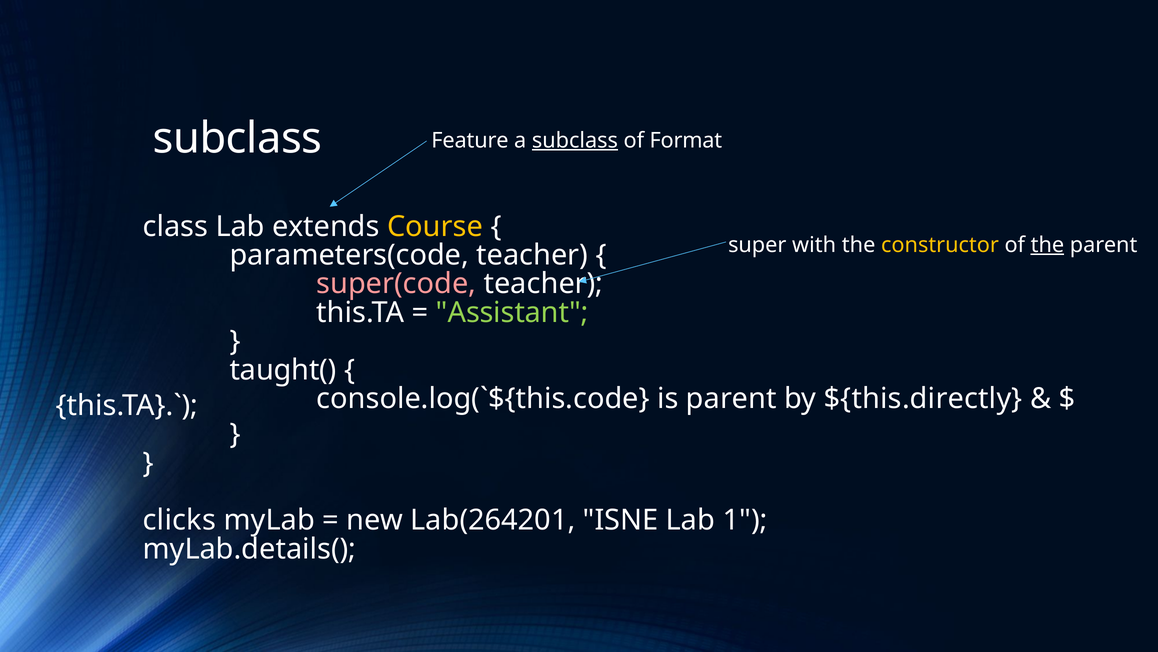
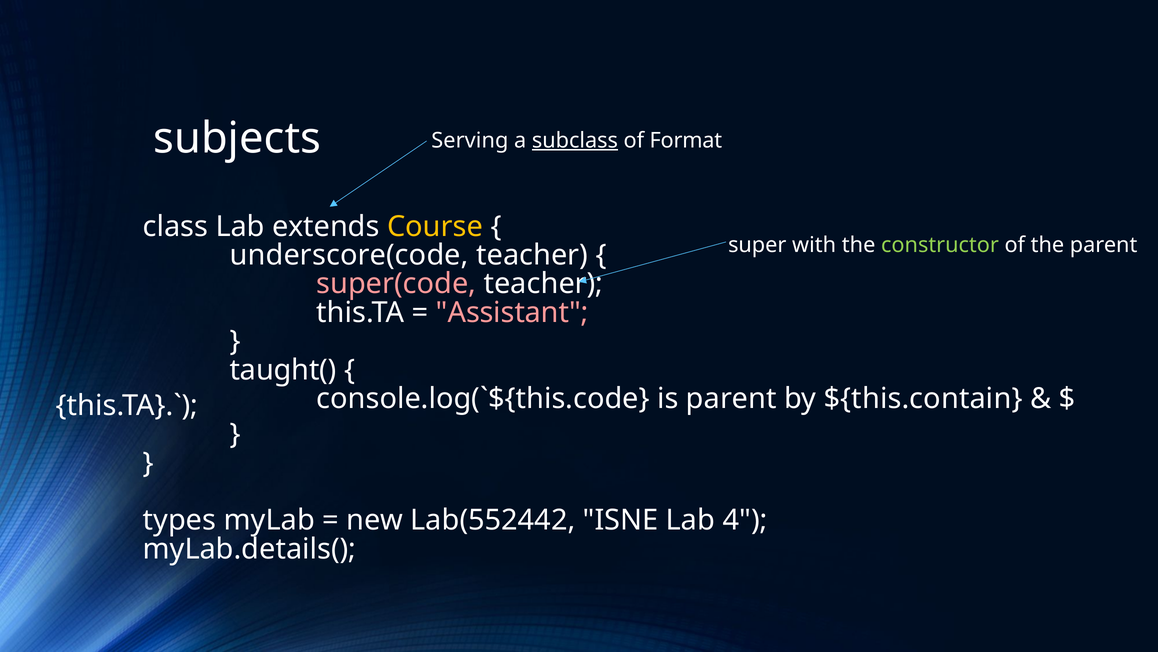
subclass at (238, 138): subclass -> subjects
Feature: Feature -> Serving
constructor colour: yellow -> light green
the at (1047, 245) underline: present -> none
parameters(code: parameters(code -> underscore(code
Assistant colour: light green -> pink
${this.directly: ${this.directly -> ${this.contain
clicks: clicks -> types
Lab(264201: Lab(264201 -> Lab(552442
1: 1 -> 4
